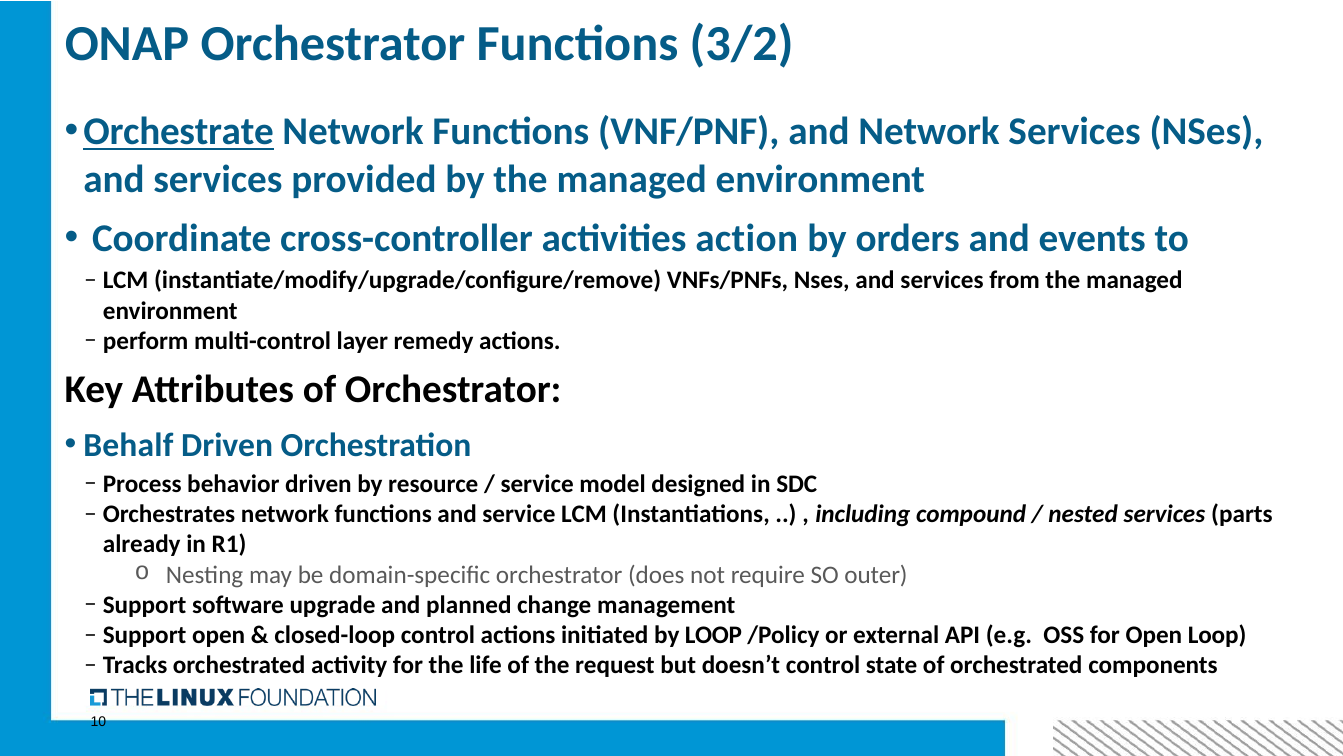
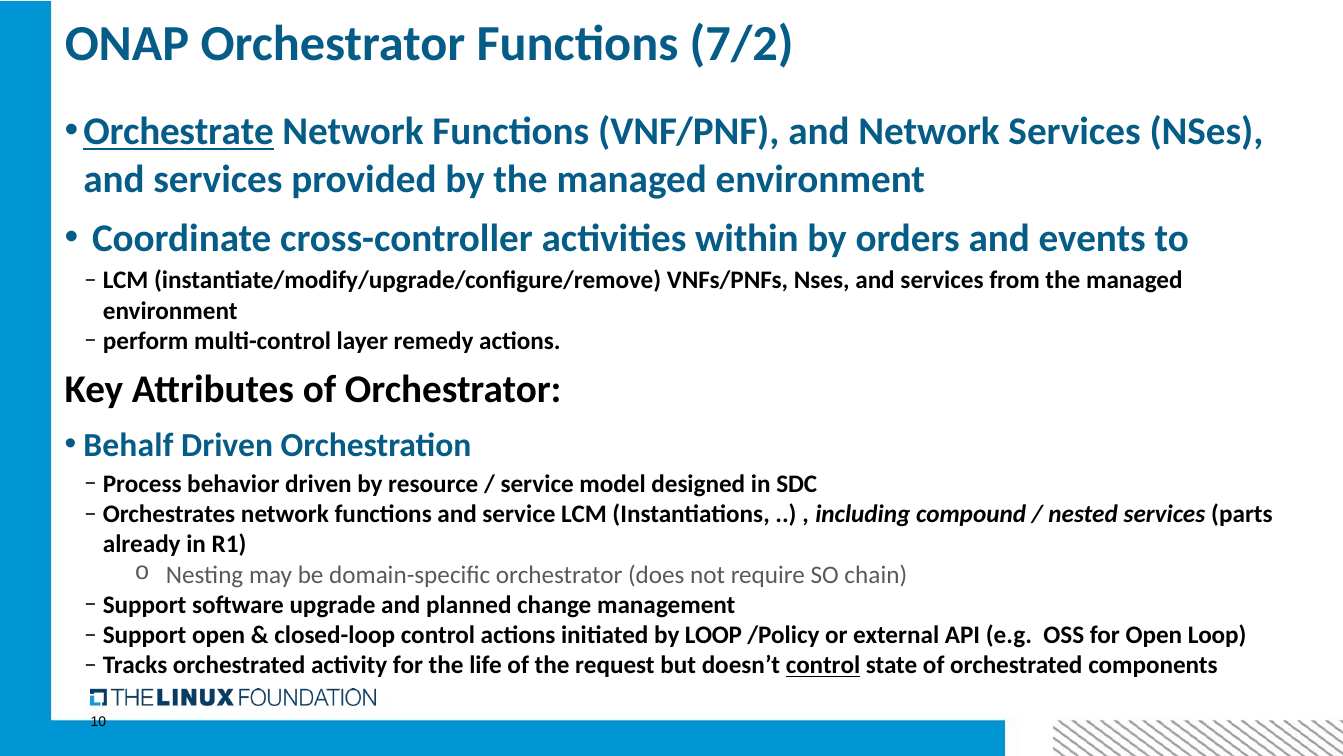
3/2: 3/2 -> 7/2
action: action -> within
outer: outer -> chain
control at (823, 665) underline: none -> present
